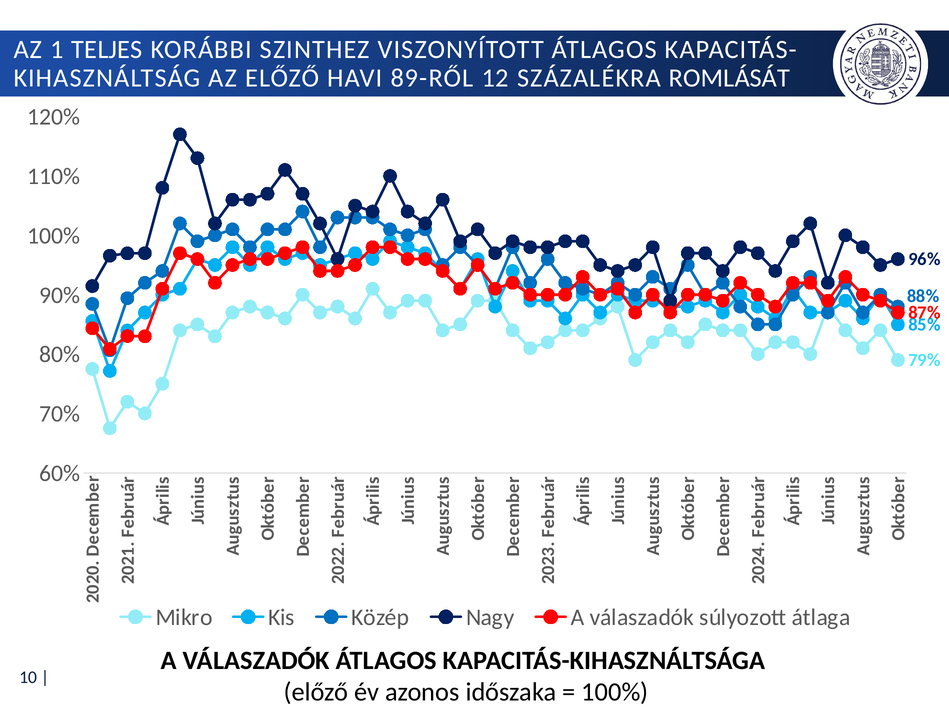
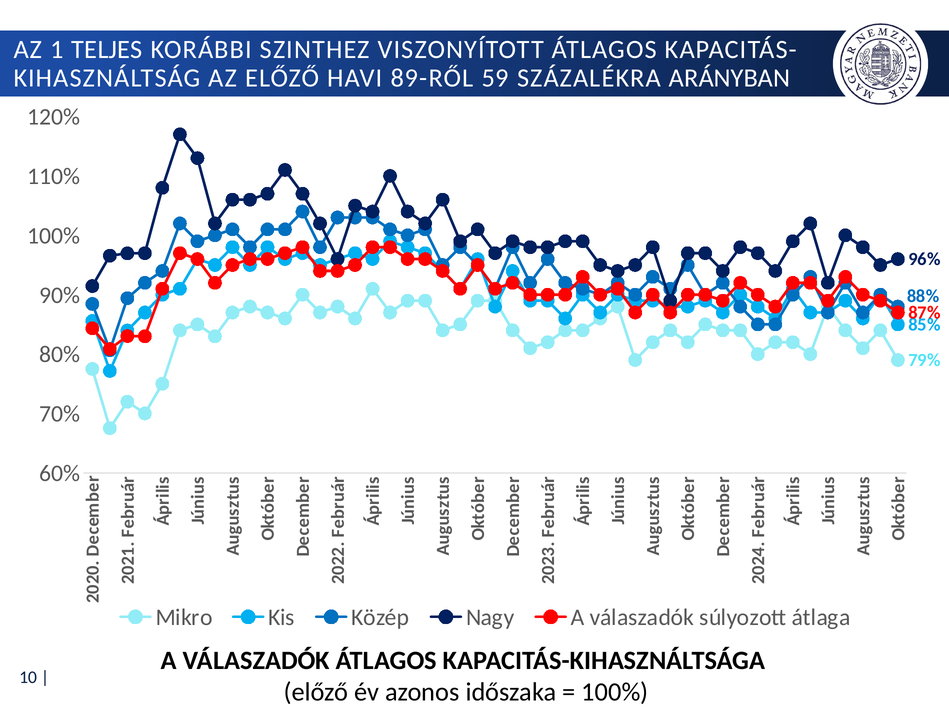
12: 12 -> 59
ROMLÁSÁT: ROMLÁSÁT -> ARÁNYBAN
